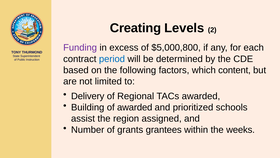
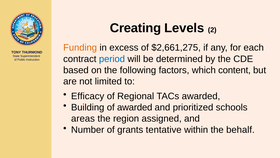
Funding colour: purple -> orange
$5,000,800: $5,000,800 -> $2,661,275
Delivery: Delivery -> Efficacy
assist: assist -> areas
grantees: grantees -> tentative
weeks: weeks -> behalf
